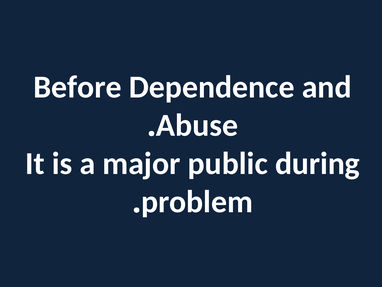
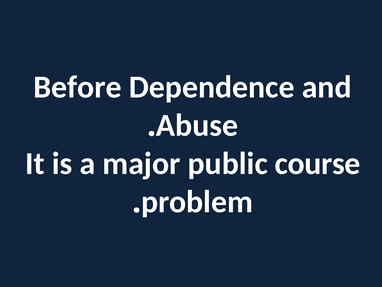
during: during -> course
